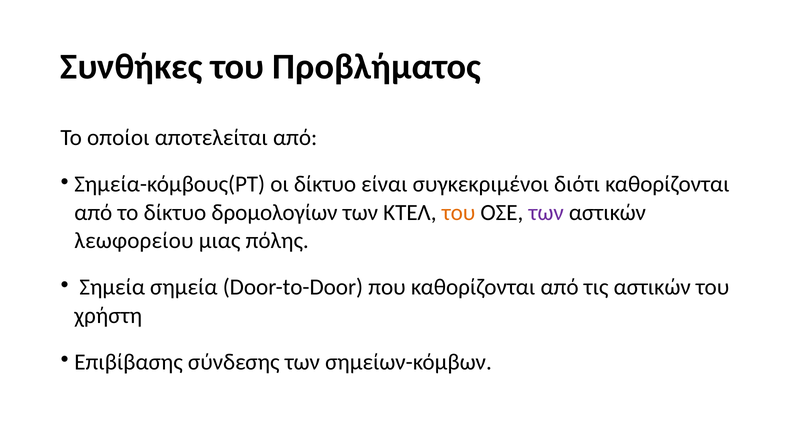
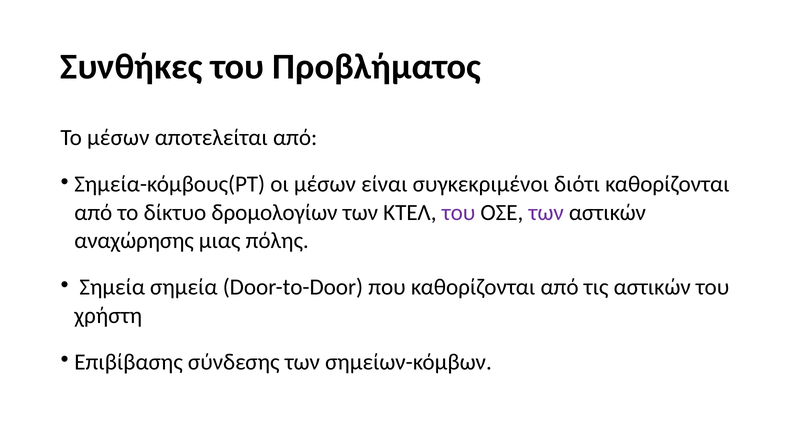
Το οποίοι: οποίοι -> μέσων
οι δίκτυο: δίκτυο -> μέσων
του at (459, 213) colour: orange -> purple
λεωφορείου: λεωφορείου -> αναχώρησης
